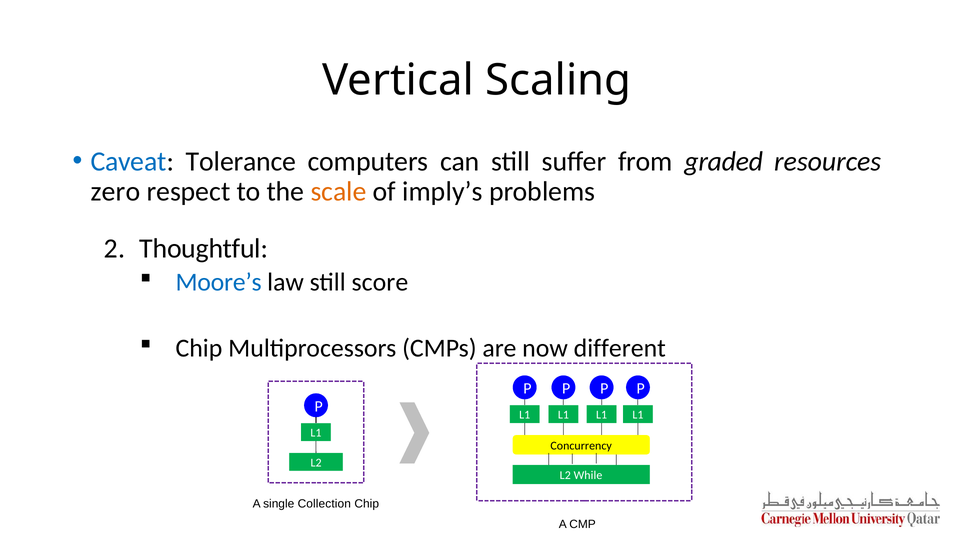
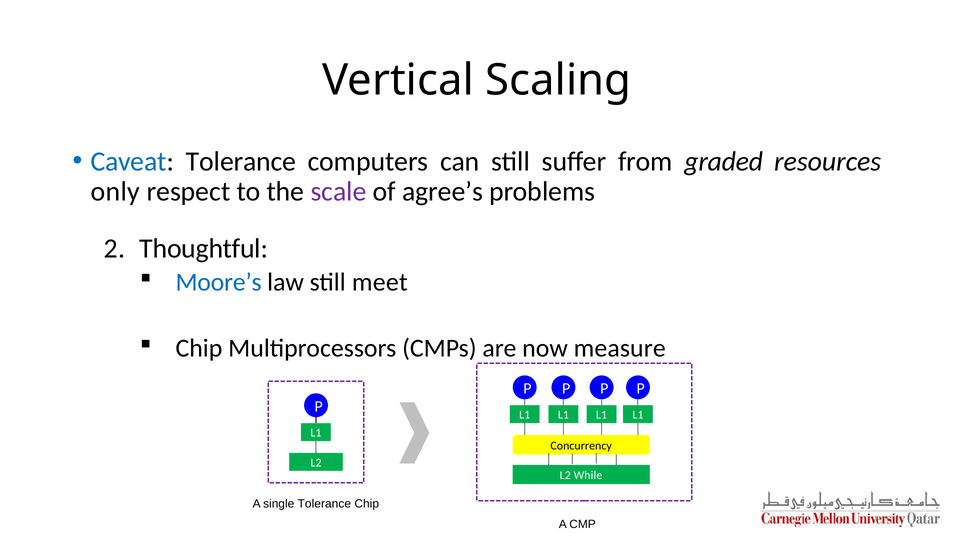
zero: zero -> only
scale colour: orange -> purple
imply’s: imply’s -> agree’s
score: score -> meet
different: different -> measure
single Collection: Collection -> Tolerance
